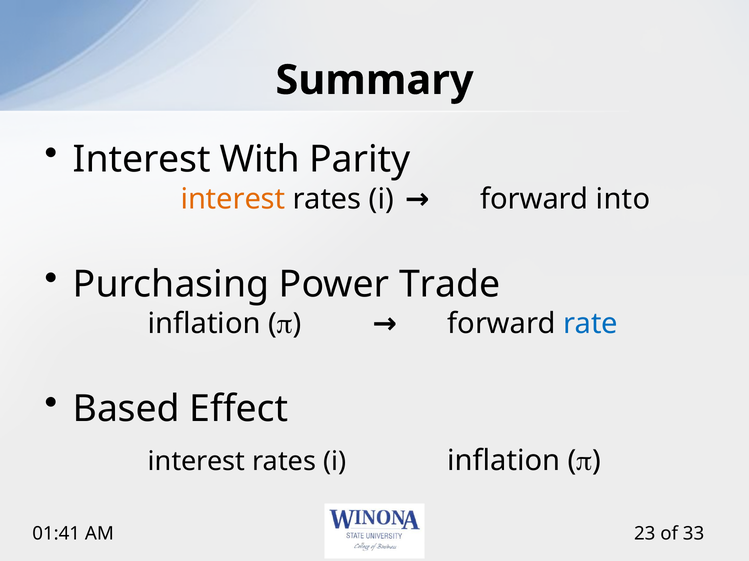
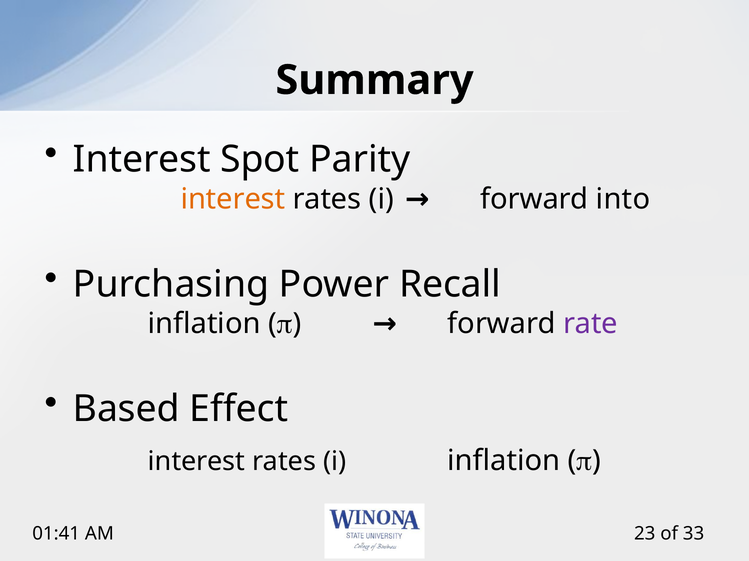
With: With -> Spot
Trade: Trade -> Recall
rate colour: blue -> purple
